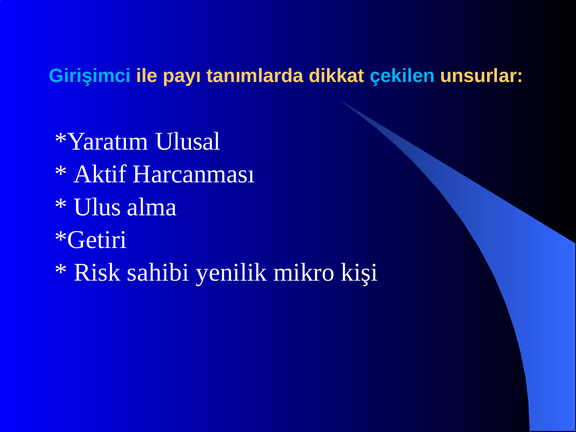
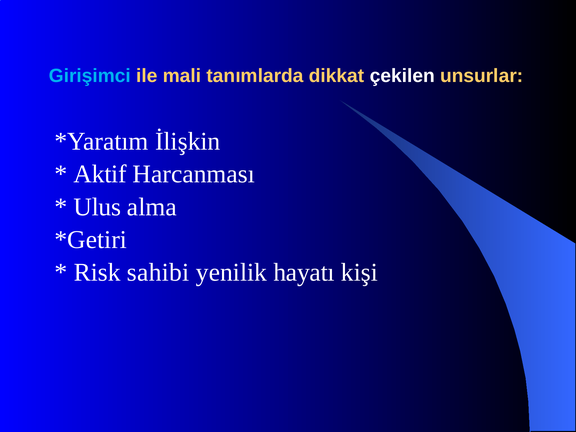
payı: payı -> mali
çekilen colour: light blue -> white
Ulusal: Ulusal -> İlişkin
mikro: mikro -> hayatı
